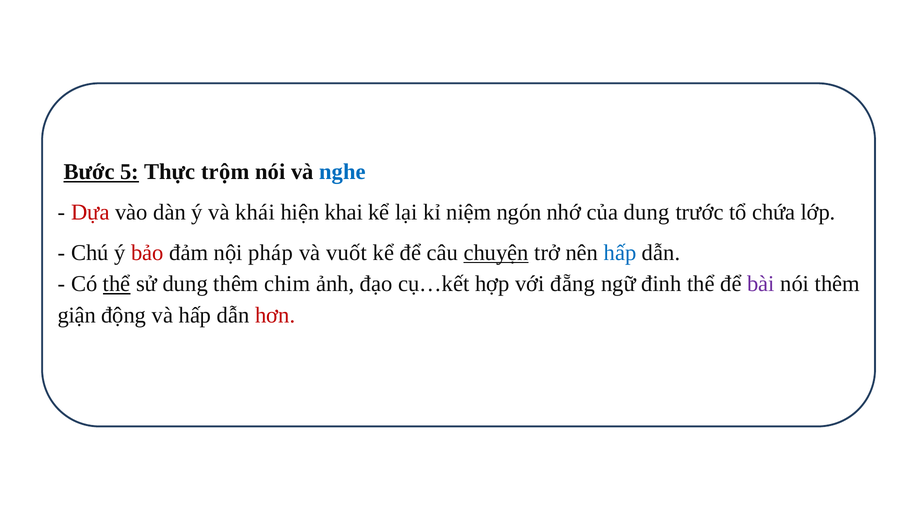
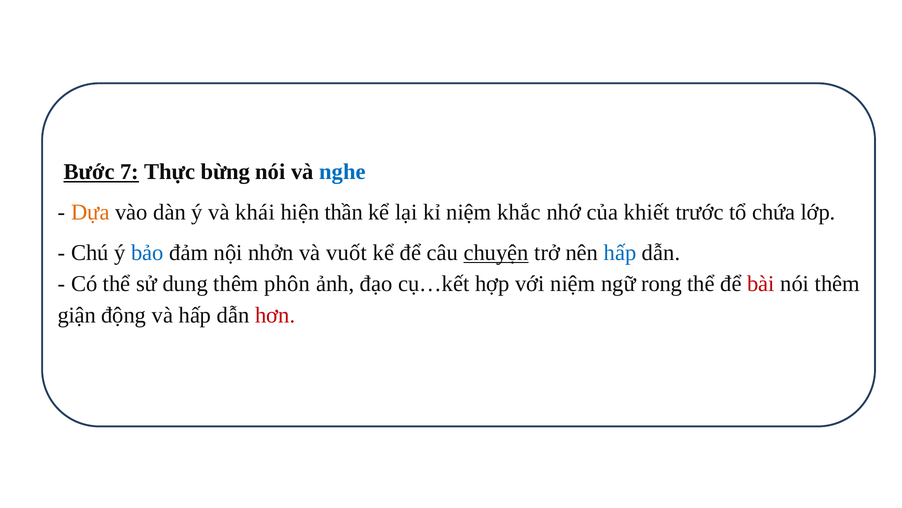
5: 5 -> 7
trộm: trộm -> bừng
Dựa colour: red -> orange
khai: khai -> thần
ngón: ngón -> khắc
của dung: dung -> khiết
bảo colour: red -> blue
pháp: pháp -> nhởn
thể at (117, 284) underline: present -> none
chim: chim -> phôn
với đẵng: đẵng -> niệm
đinh: đinh -> rong
bài colour: purple -> red
